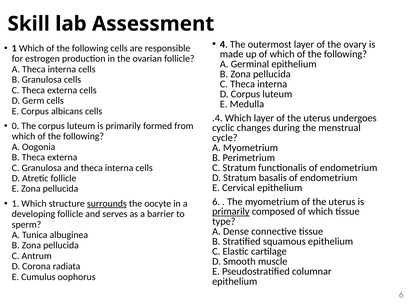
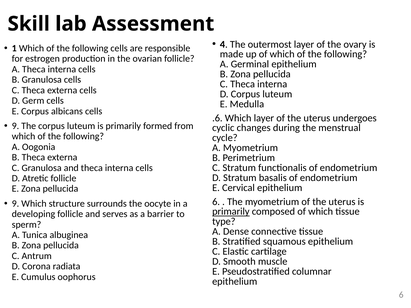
.4: .4 -> .6
0 at (15, 126): 0 -> 9
1 at (15, 204): 1 -> 9
surrounds underline: present -> none
